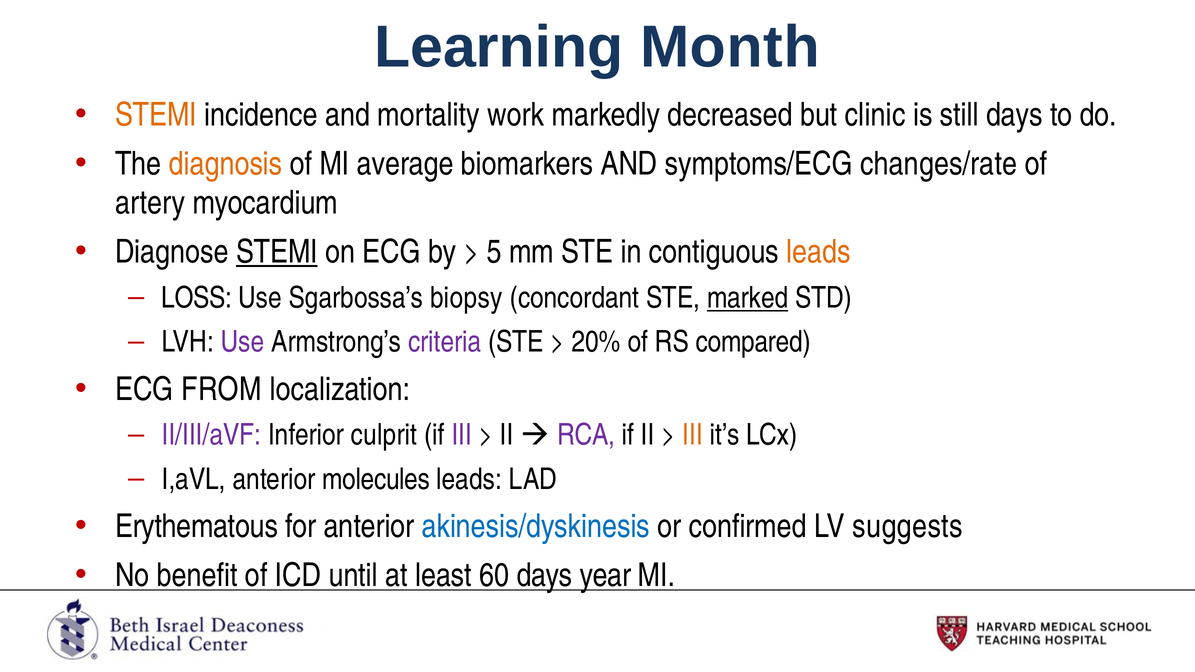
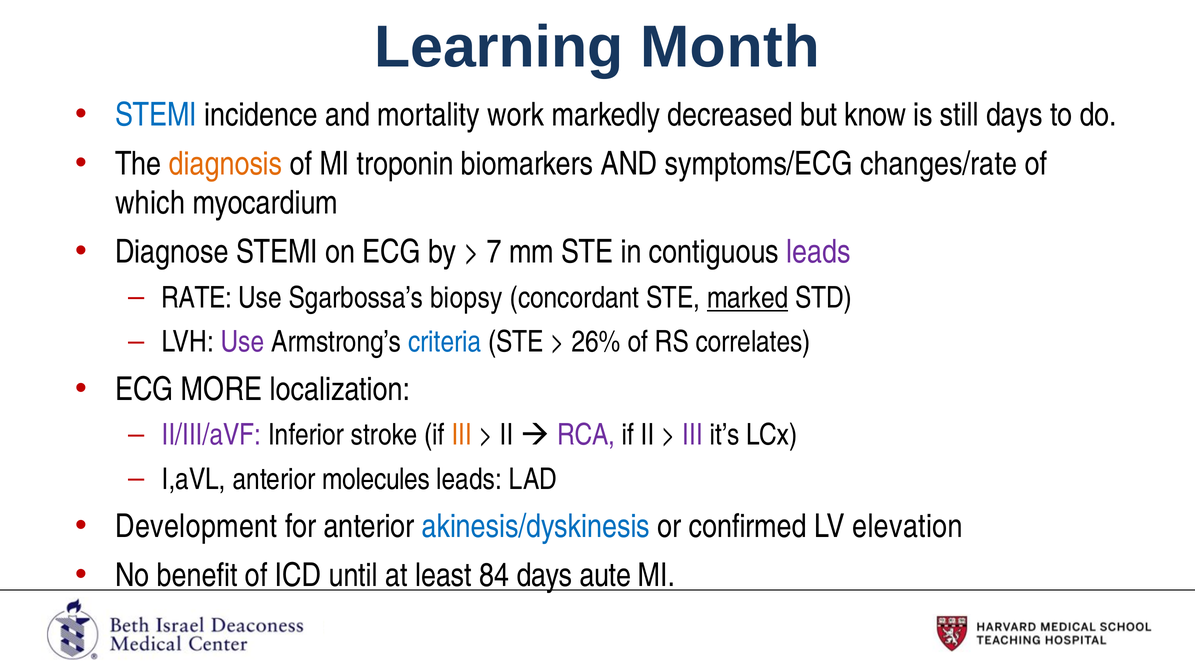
STEMI at (156, 115) colour: orange -> blue
clinic: clinic -> know
average: average -> troponin
artery: artery -> which
STEMI at (277, 252) underline: present -> none
5: 5 -> 7
leads at (818, 252) colour: orange -> purple
LOSS: LOSS -> RATE
criteria colour: purple -> blue
20%: 20% -> 26%
compared: compared -> correlates
FROM: FROM -> MORE
culprit: culprit -> stroke
III at (462, 435) colour: purple -> orange
III at (693, 435) colour: orange -> purple
Erythematous: Erythematous -> Development
suggests: suggests -> elevation
60: 60 -> 84
year: year -> aute
